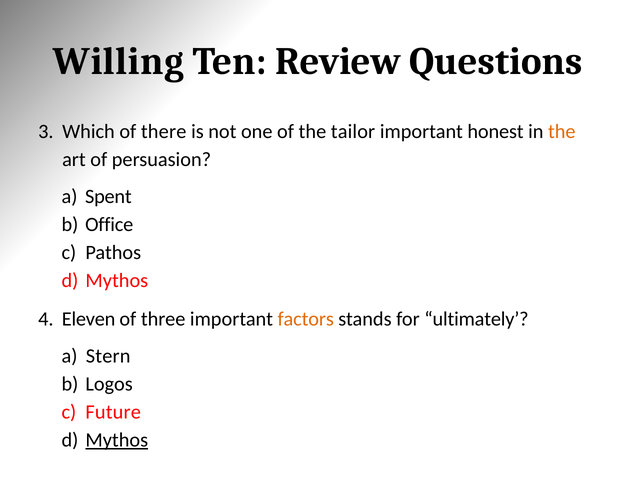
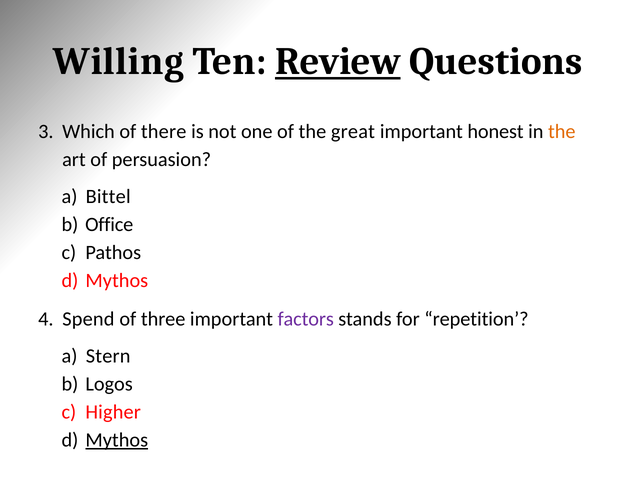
Review underline: none -> present
tailor: tailor -> great
Spent: Spent -> Bittel
Eleven: Eleven -> Spend
factors colour: orange -> purple
ultimately: ultimately -> repetition
Future: Future -> Higher
